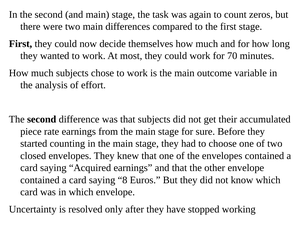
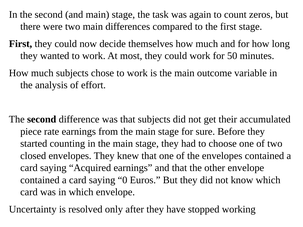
70: 70 -> 50
8: 8 -> 0
